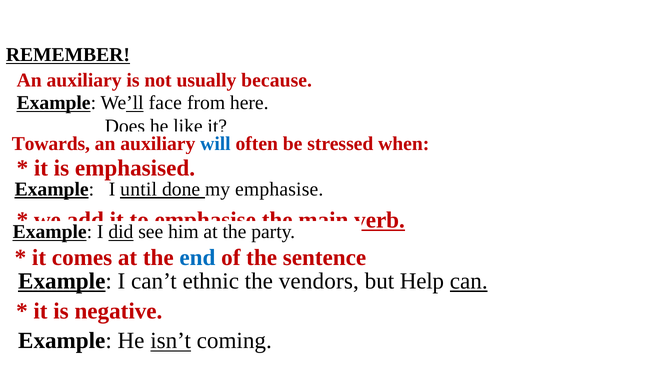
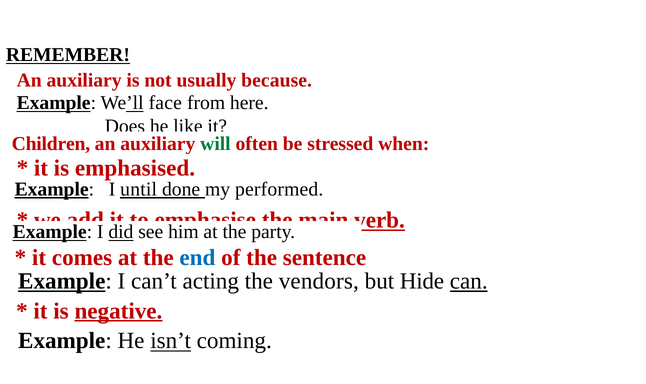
Towards: Towards -> Children
will colour: blue -> green
my emphasise: emphasise -> performed
ethnic: ethnic -> acting
Help: Help -> Hide
negative underline: none -> present
